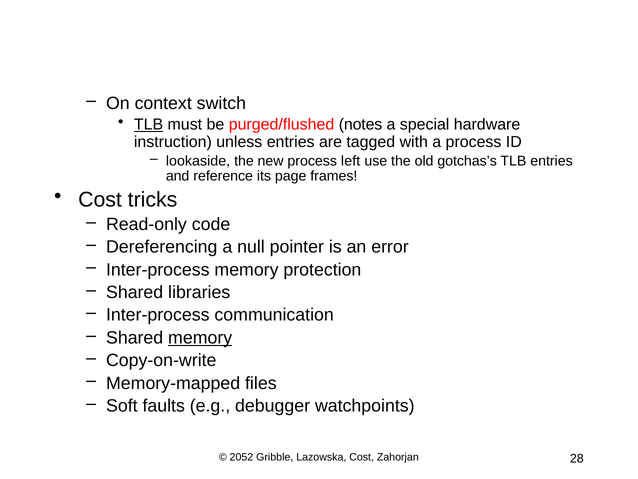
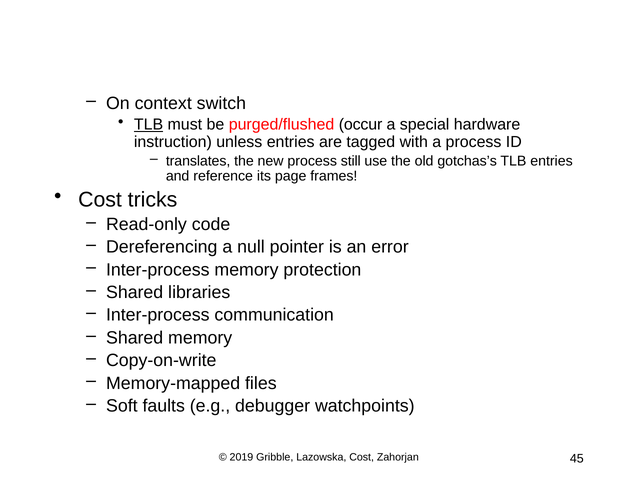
notes: notes -> occur
lookaside: lookaside -> translates
left: left -> still
memory at (200, 337) underline: present -> none
2052: 2052 -> 2019
28: 28 -> 45
